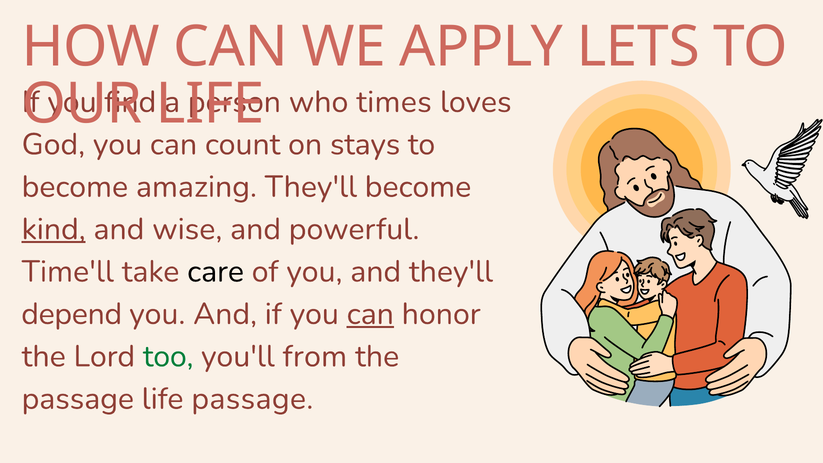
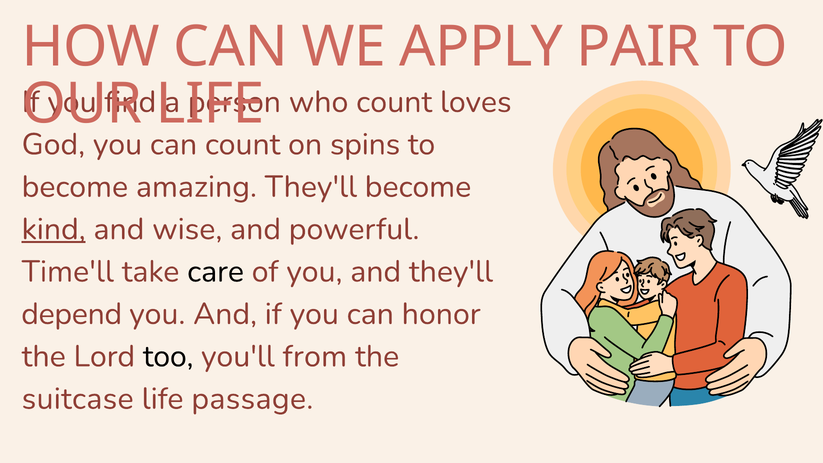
LETS: LETS -> PAIR
who times: times -> count
stays: stays -> spins
can at (370, 314) underline: present -> none
too colour: green -> black
passage at (78, 399): passage -> suitcase
